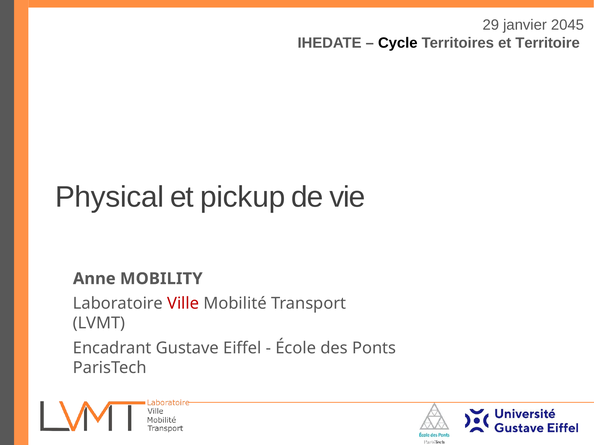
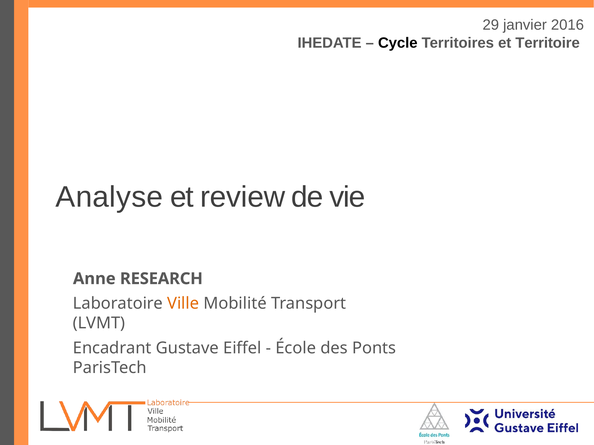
2045: 2045 -> 2016
Physical: Physical -> Analyse
pickup: pickup -> review
MOBILITY: MOBILITY -> RESEARCH
Ville colour: red -> orange
